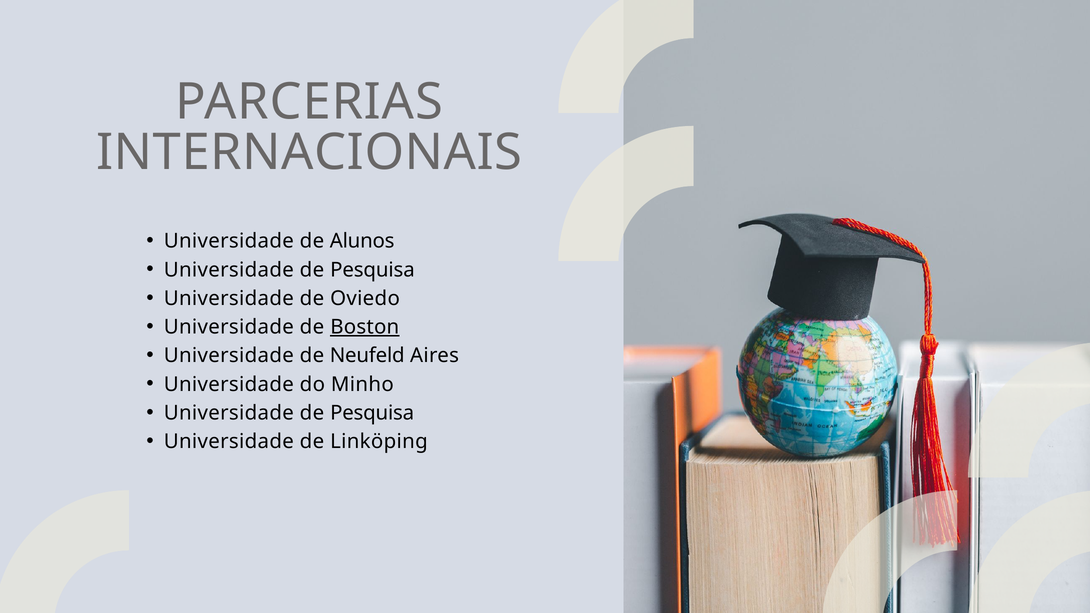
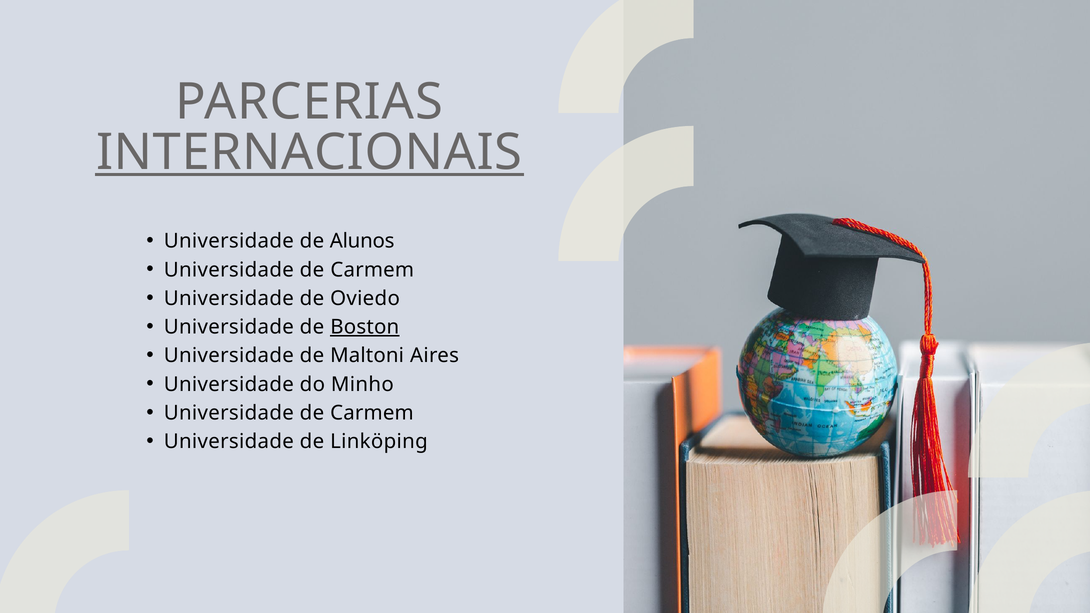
INTERNACIONAIS underline: none -> present
Pesquisa at (372, 270): Pesquisa -> Carmem
Neufeld: Neufeld -> Maltoni
Pesquisa at (372, 413): Pesquisa -> Carmem
